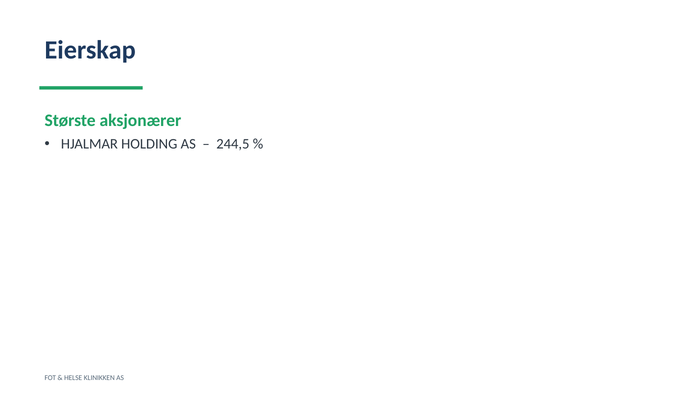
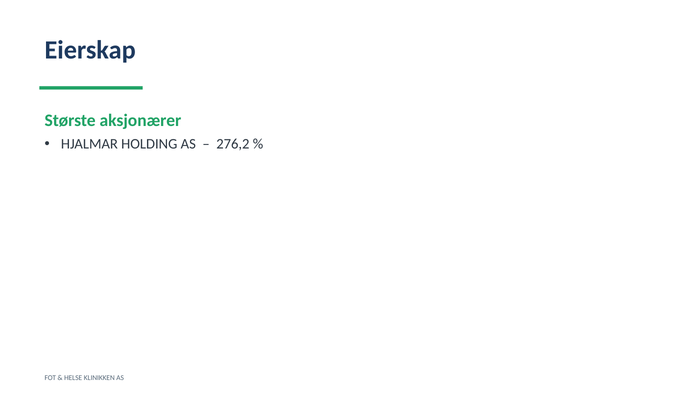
244,5: 244,5 -> 276,2
